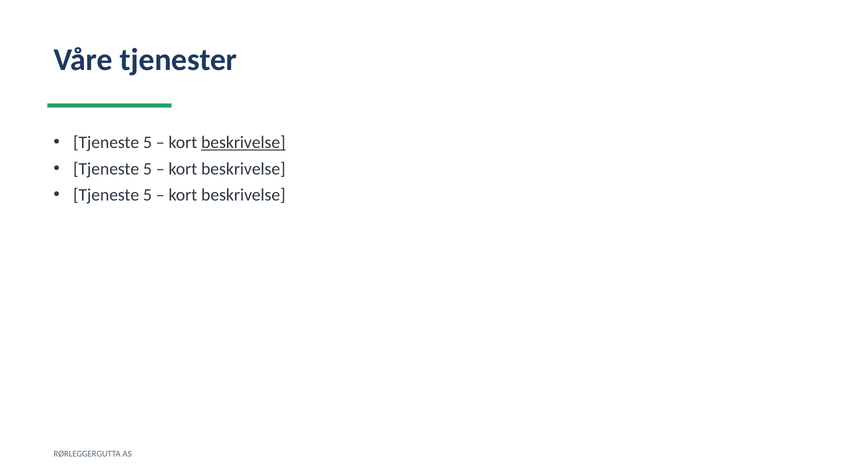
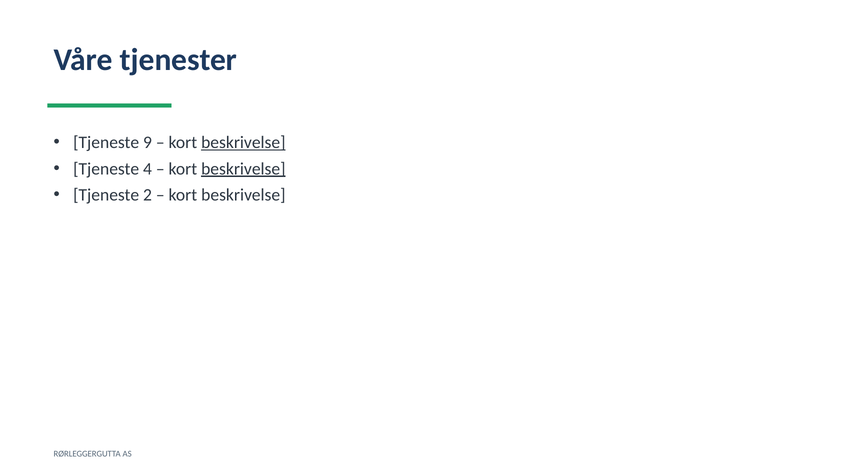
5 at (147, 142): 5 -> 9
5 at (147, 169): 5 -> 4
beskrivelse at (243, 169) underline: none -> present
5 at (147, 195): 5 -> 2
